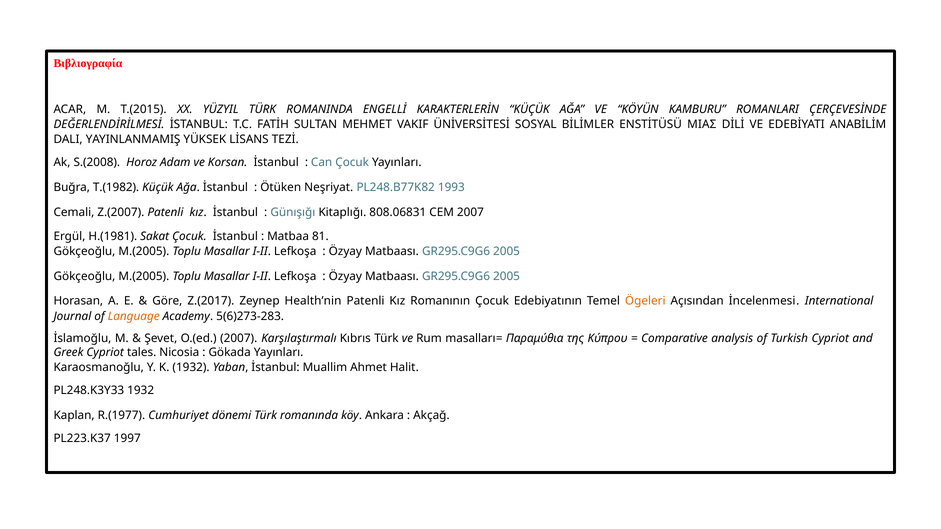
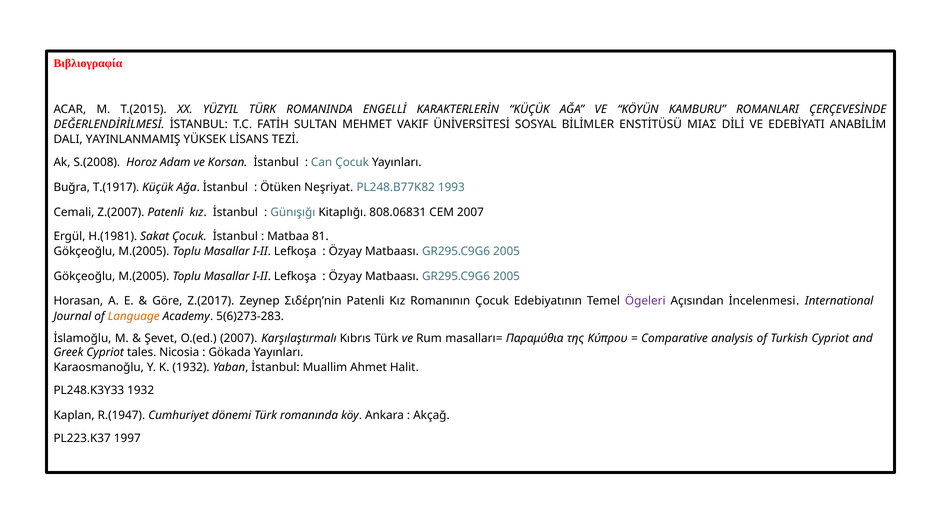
T.(1982: T.(1982 -> T.(1917
Health’nin: Health’nin -> Σιδέρη’nin
Ögeleri colour: orange -> purple
R.(1977: R.(1977 -> R.(1947
